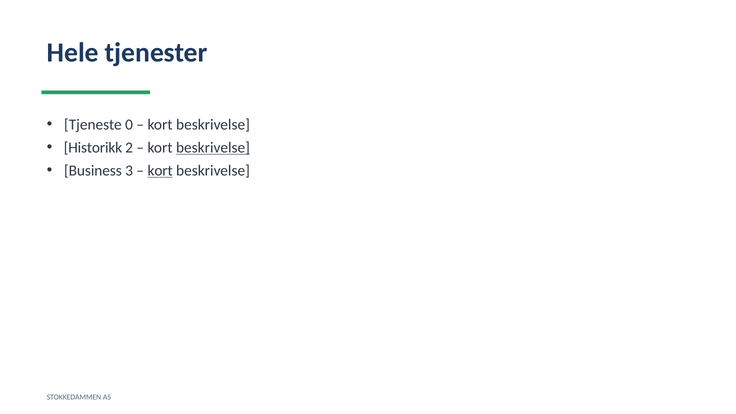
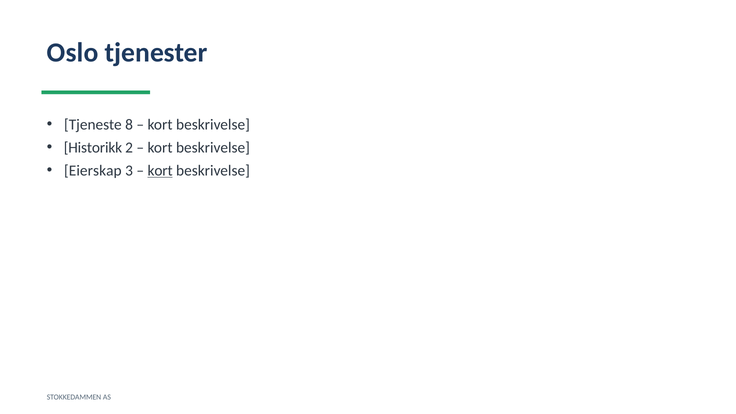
Hele: Hele -> Oslo
0: 0 -> 8
beskrivelse at (213, 148) underline: present -> none
Business: Business -> Eierskap
